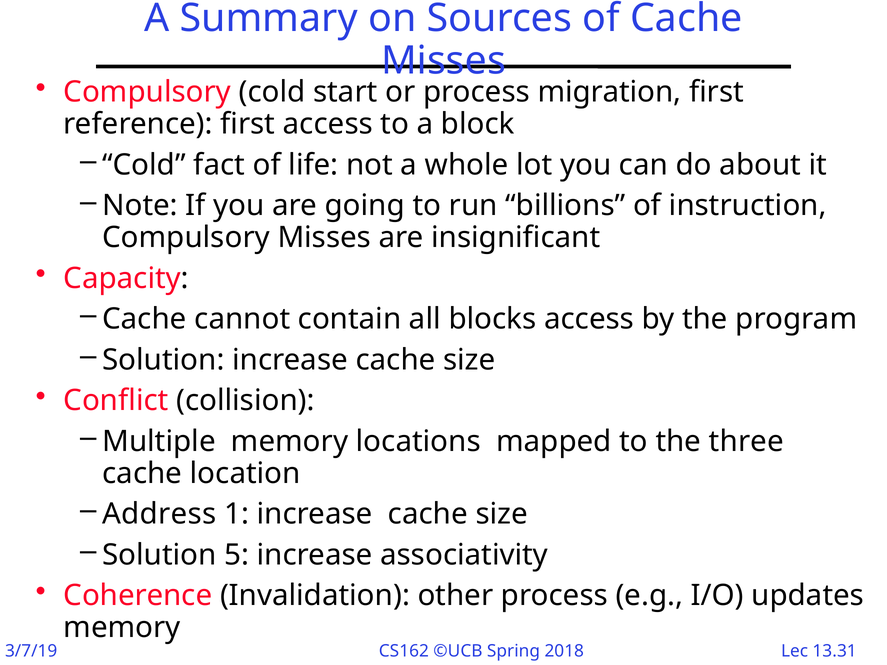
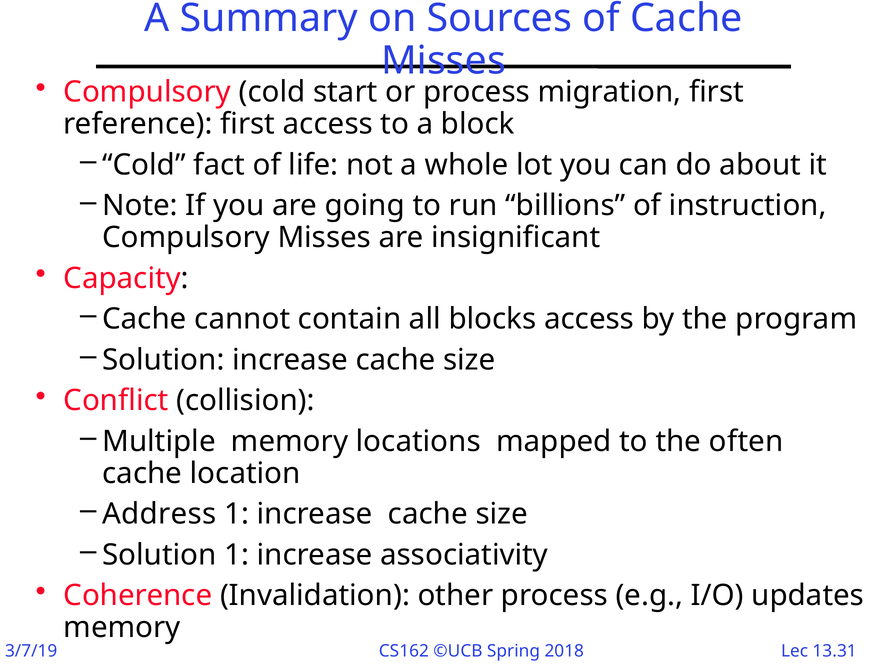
three: three -> often
Solution 5: 5 -> 1
